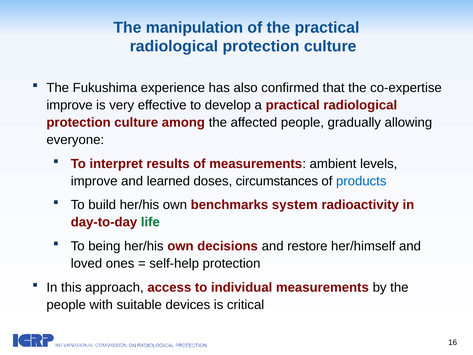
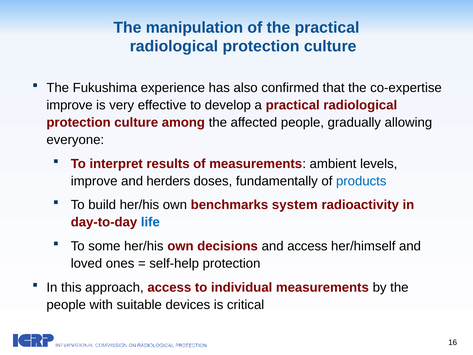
learned: learned -> herders
circumstances: circumstances -> fundamentally
life colour: green -> blue
being: being -> some
and restore: restore -> access
